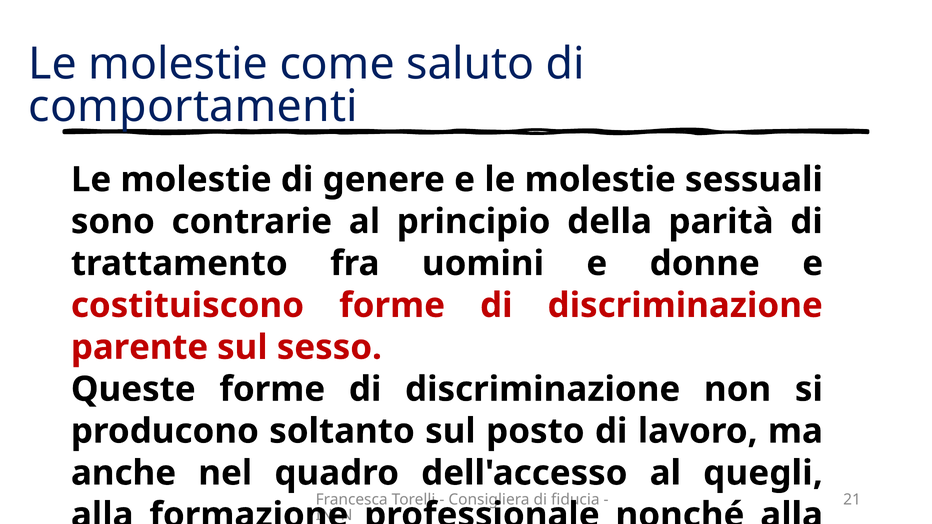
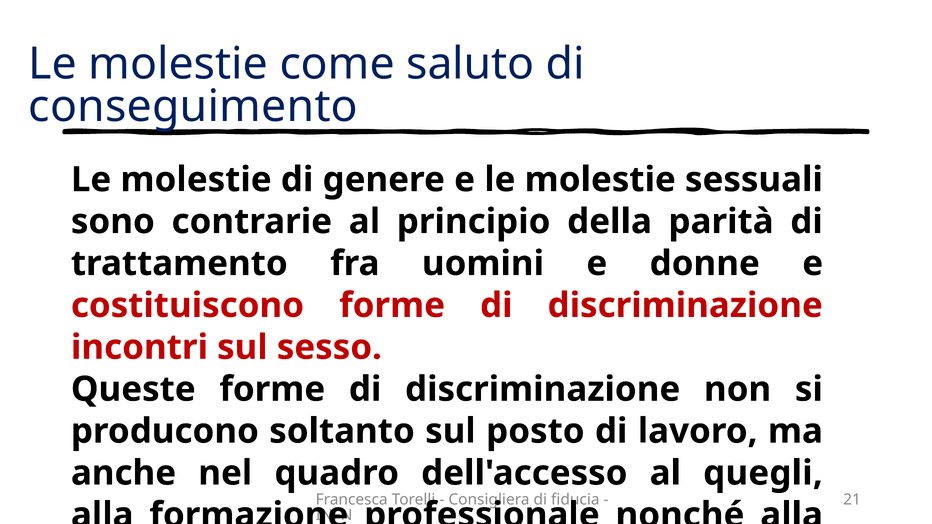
comportamenti: comportamenti -> conseguimento
parente: parente -> incontri
